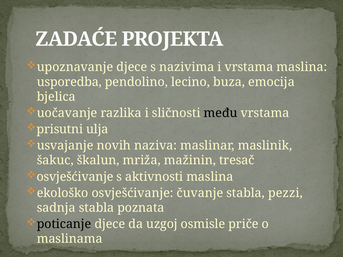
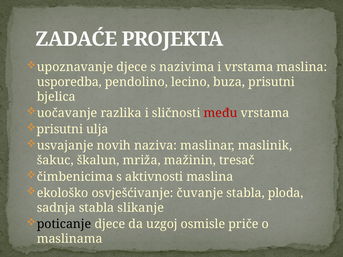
buza emocija: emocija -> prisutni
među colour: black -> red
osvješćivanje at (75, 177): osvješćivanje -> čimbenicima
pezzi: pezzi -> ploda
poznata: poznata -> slikanje
